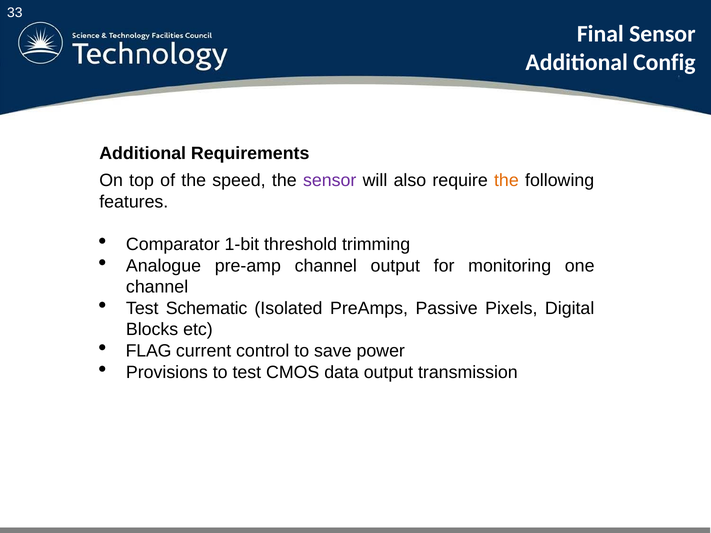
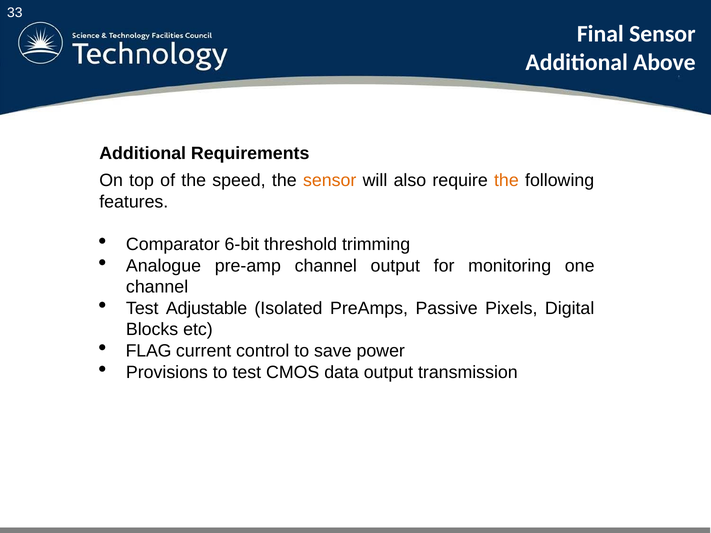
Config: Config -> Above
sensor at (330, 180) colour: purple -> orange
1-bit: 1-bit -> 6-bit
Schematic: Schematic -> Adjustable
